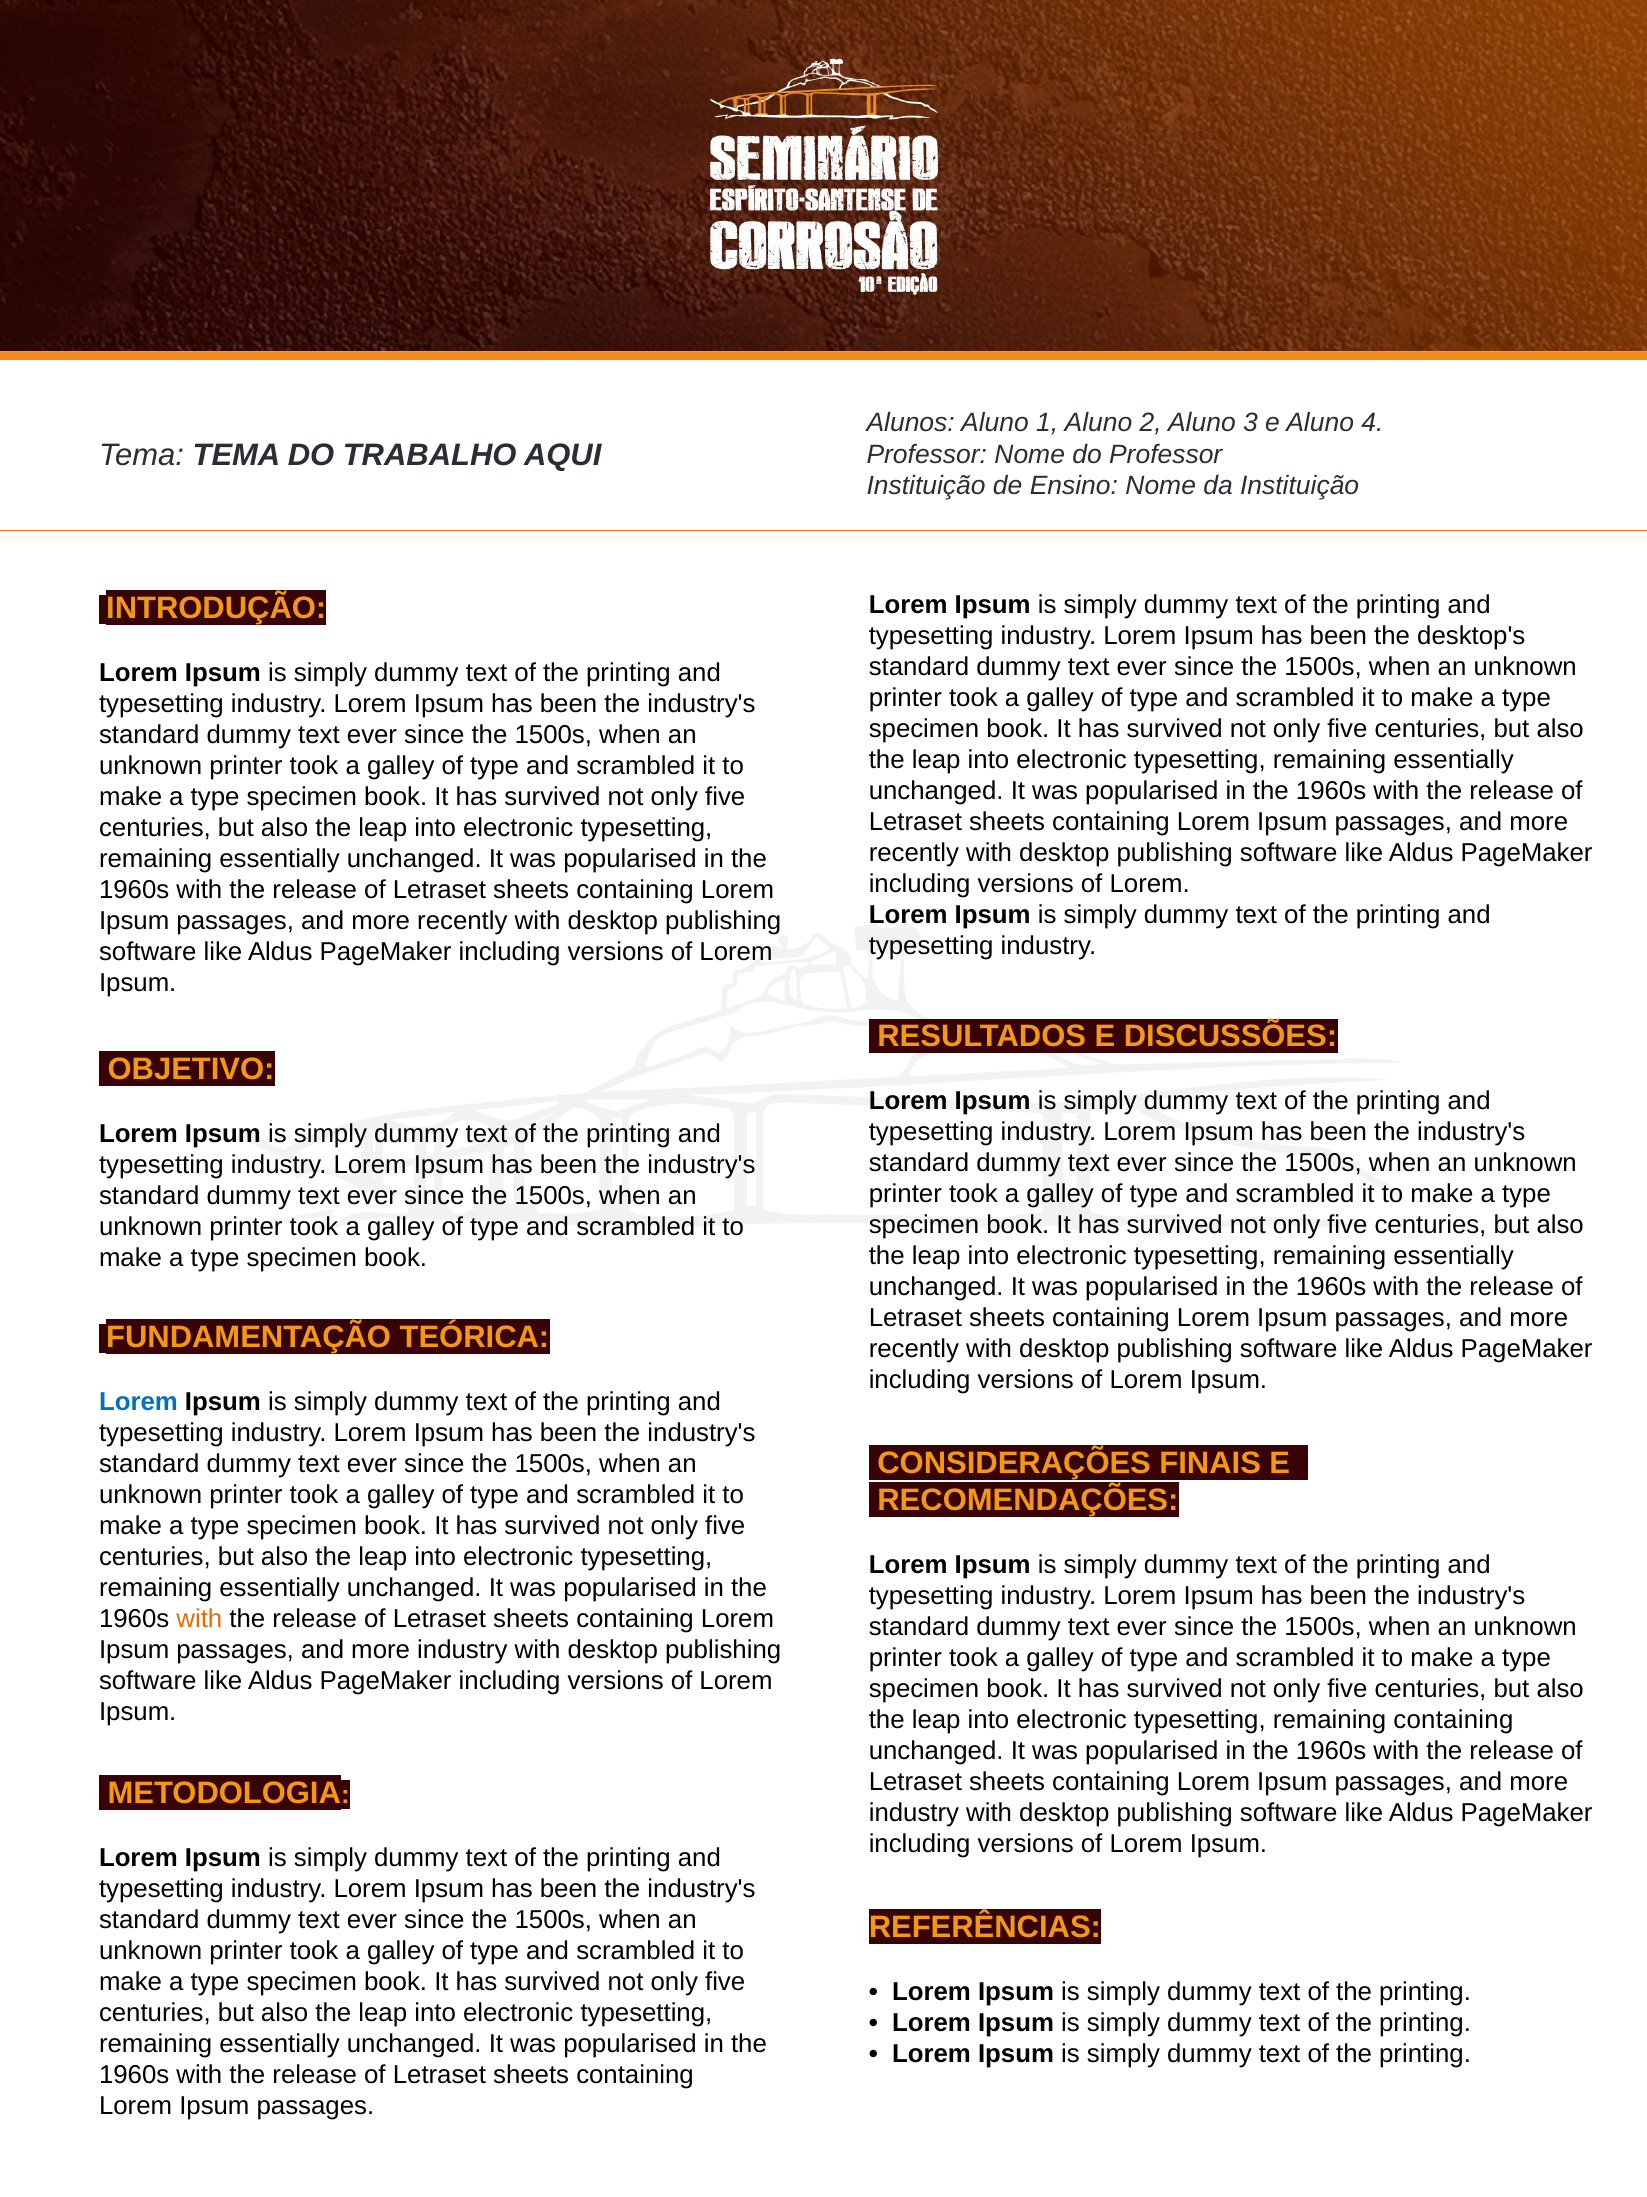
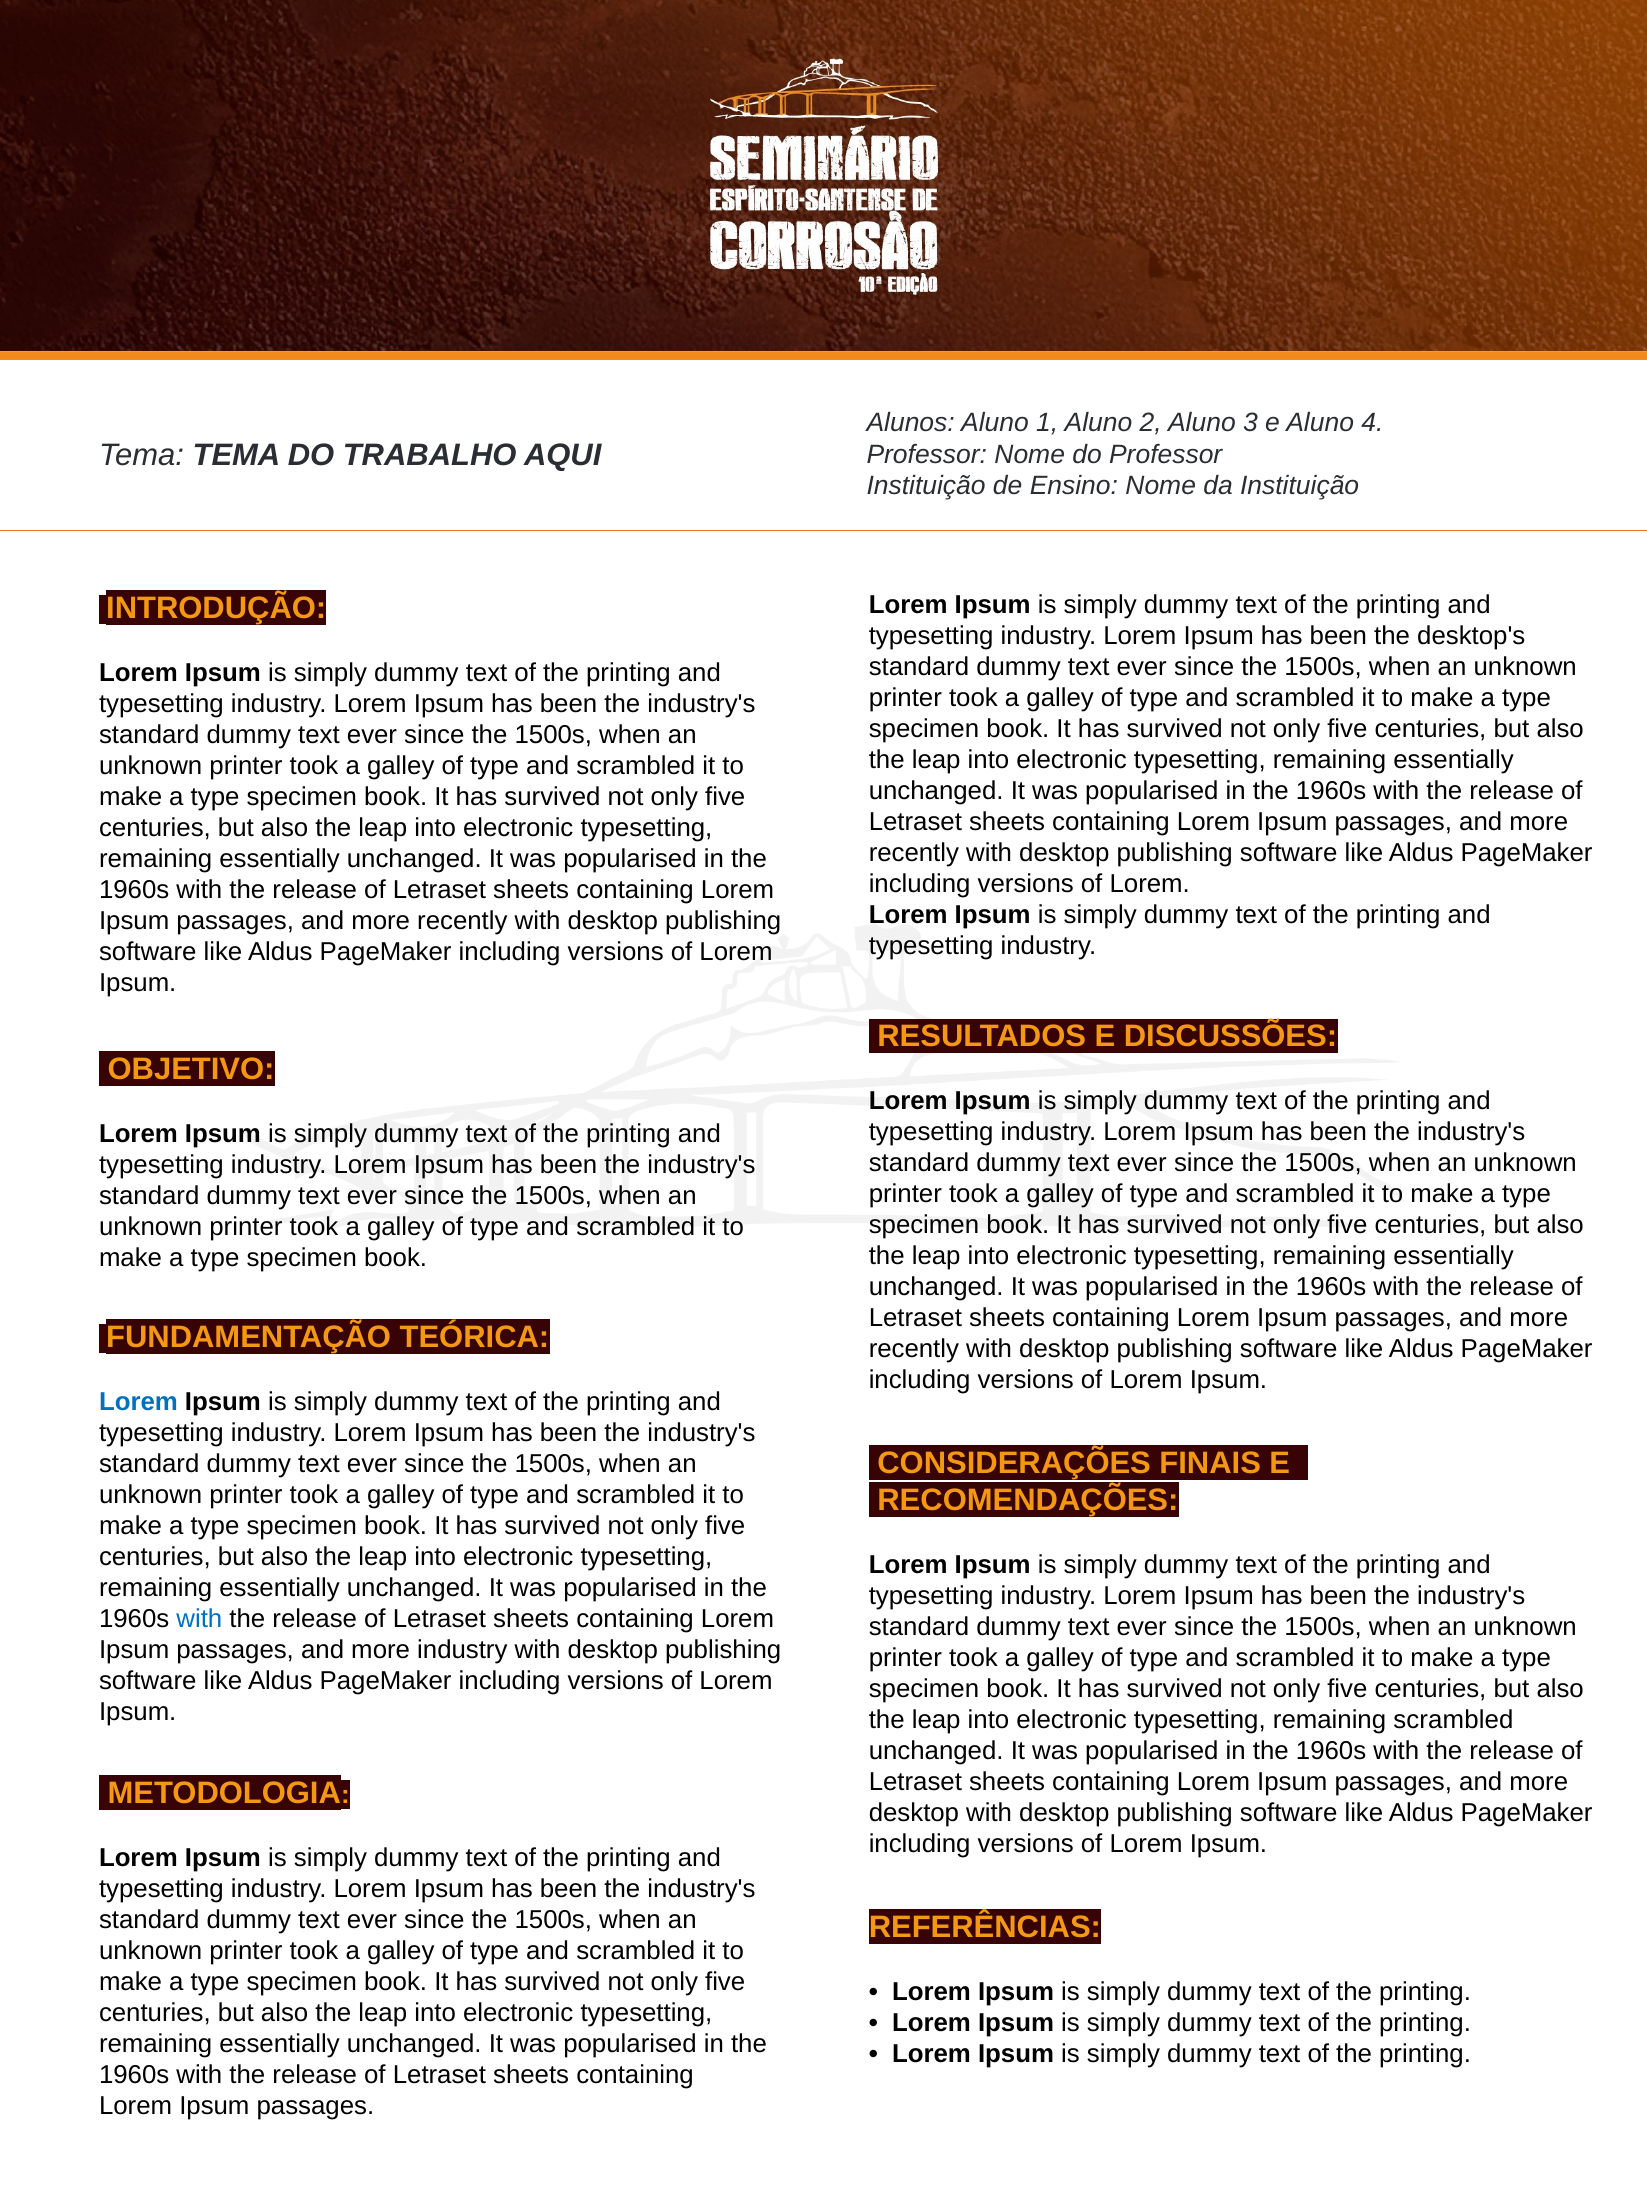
with at (199, 1618) colour: orange -> blue
remaining containing: containing -> scrambled
industry at (914, 1812): industry -> desktop
